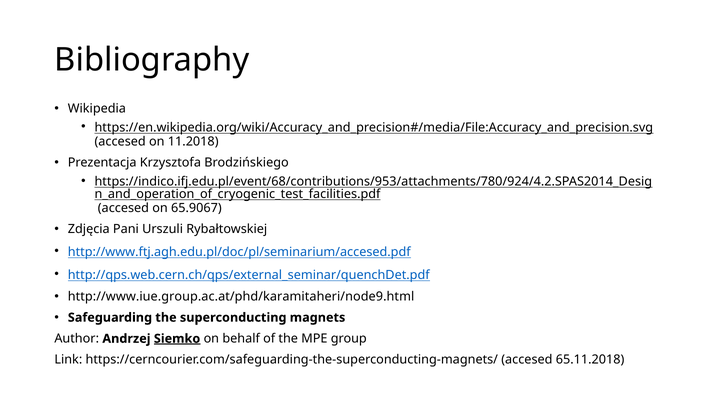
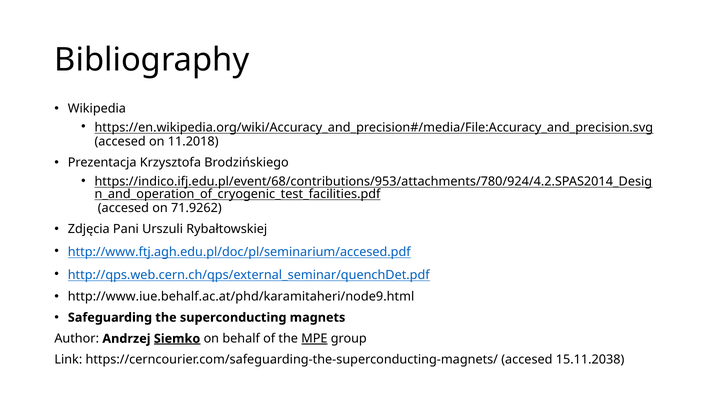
65.9067: 65.9067 -> 71.9262
http://www.iue.group.ac.at/phd/karamitaheri/node9.html: http://www.iue.group.ac.at/phd/karamitaheri/node9.html -> http://www.iue.behalf.ac.at/phd/karamitaheri/node9.html
MPE underline: none -> present
65.11.2018: 65.11.2018 -> 15.11.2038
